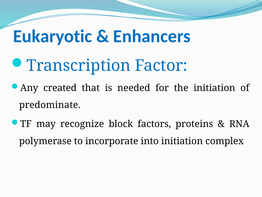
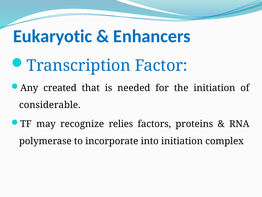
predominate: predominate -> considerable
block: block -> relies
